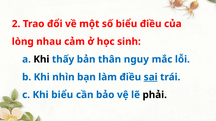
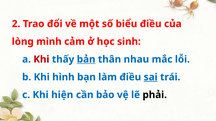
nhau: nhau -> mình
Khi at (41, 60) colour: black -> red
bản underline: none -> present
nguy: nguy -> nhau
nhìn: nhìn -> hình
Khi biểu: biểu -> hiện
